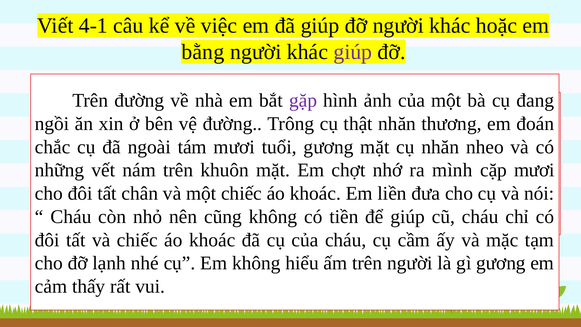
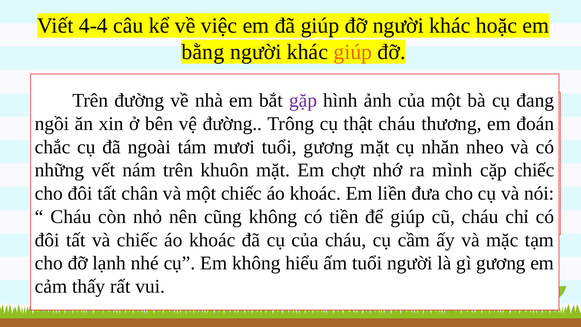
4-1: 4-1 -> 4-4
giúp at (353, 52) colour: purple -> orange
thật nhăn: nhăn -> cháu
cặp mươi: mươi -> chiếc
ấm trên: trên -> tuổi
